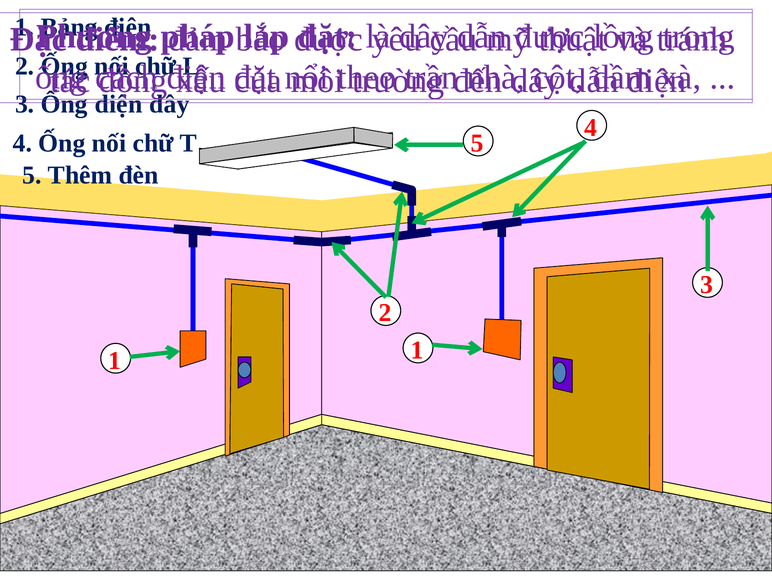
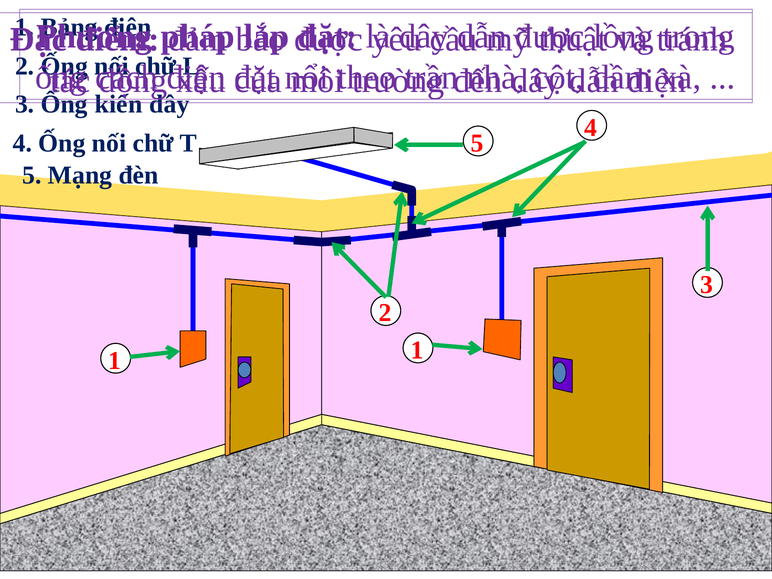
diện: diện -> kiến
Thêm: Thêm -> Mạng
